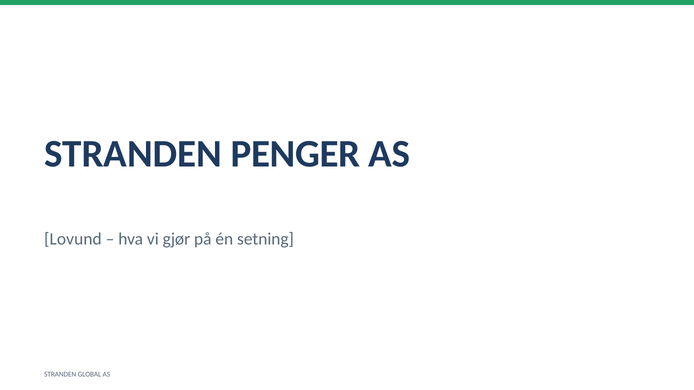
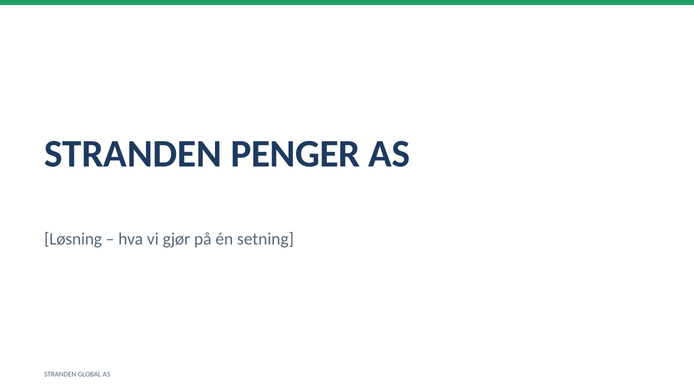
Lovund: Lovund -> Løsning
